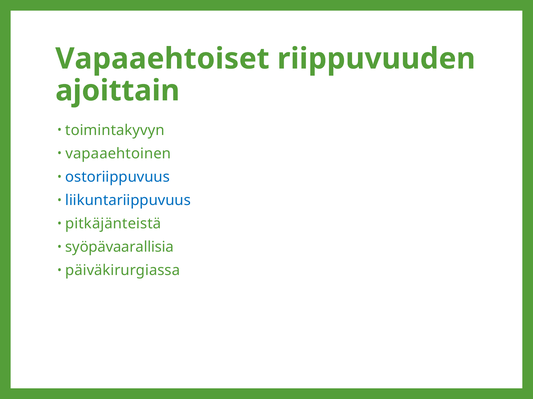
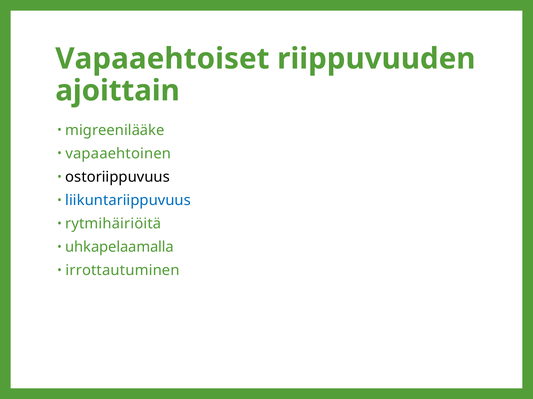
toimintakyvyn: toimintakyvyn -> migreenilääke
ostoriippuvuus colour: blue -> black
pitkäjänteistä: pitkäjänteistä -> rytmihäiriöitä
syöpävaarallisia: syöpävaarallisia -> uhkapelaamalla
päiväkirurgiassa: päiväkirurgiassa -> irrottautuminen
